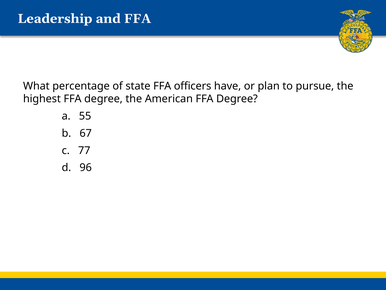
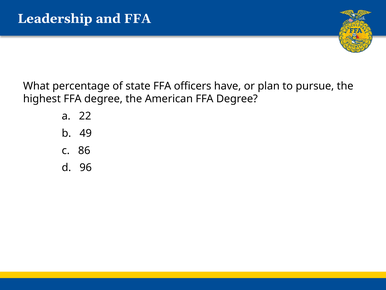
55: 55 -> 22
67: 67 -> 49
77: 77 -> 86
